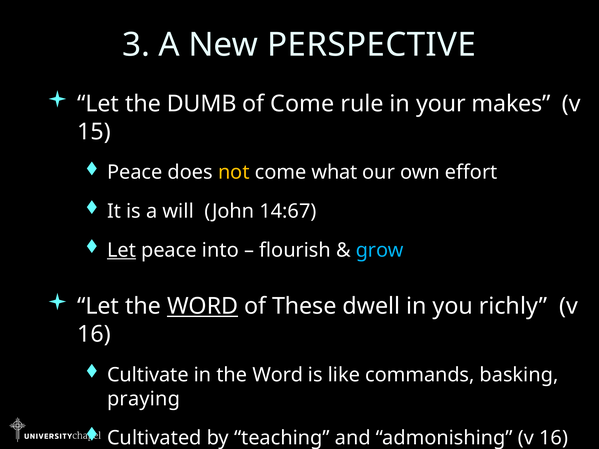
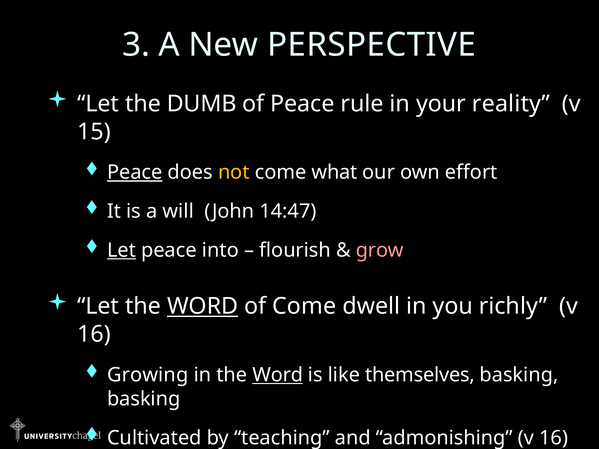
of Come: Come -> Peace
makes: makes -> reality
Peace at (135, 172) underline: none -> present
14:67: 14:67 -> 14:47
grow colour: light blue -> pink
of These: These -> Come
Cultivate: Cultivate -> Growing
Word at (278, 375) underline: none -> present
commands: commands -> themselves
praying at (144, 399): praying -> basking
